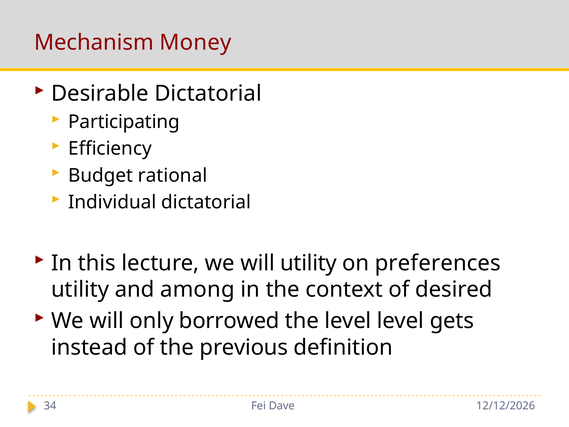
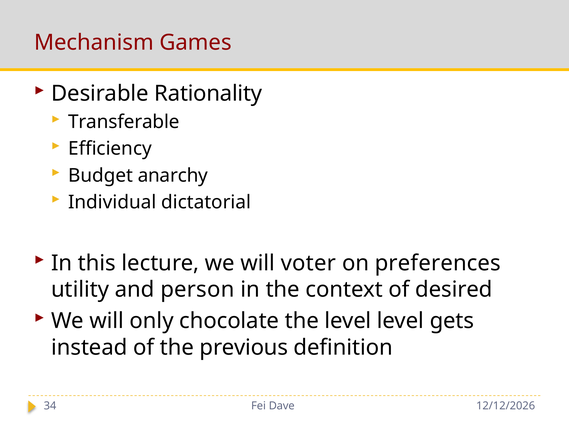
Money: Money -> Games
Desirable Dictatorial: Dictatorial -> Rationality
Participating: Participating -> Transferable
rational: rational -> anarchy
will utility: utility -> voter
among: among -> person
borrowed: borrowed -> chocolate
